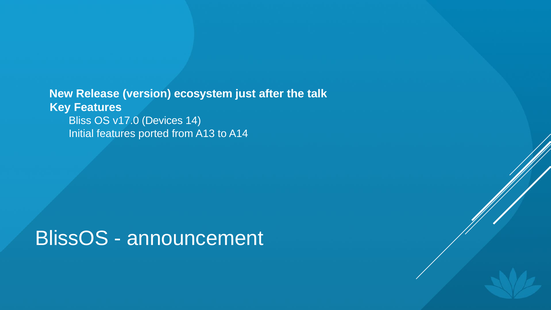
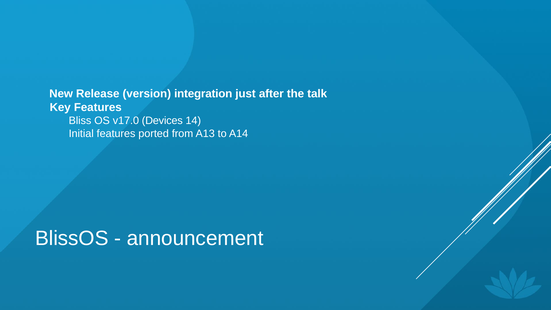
ecosystem: ecosystem -> integration
